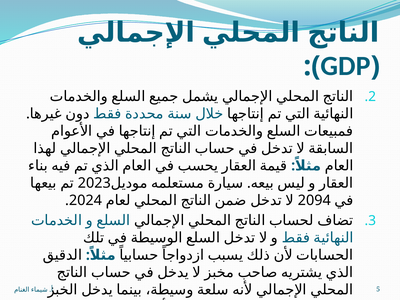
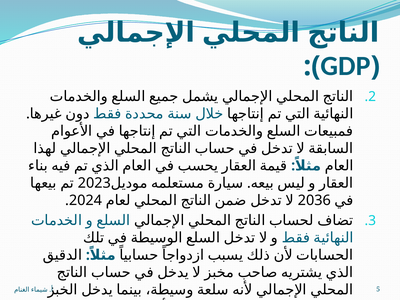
2094: 2094 -> 2036
